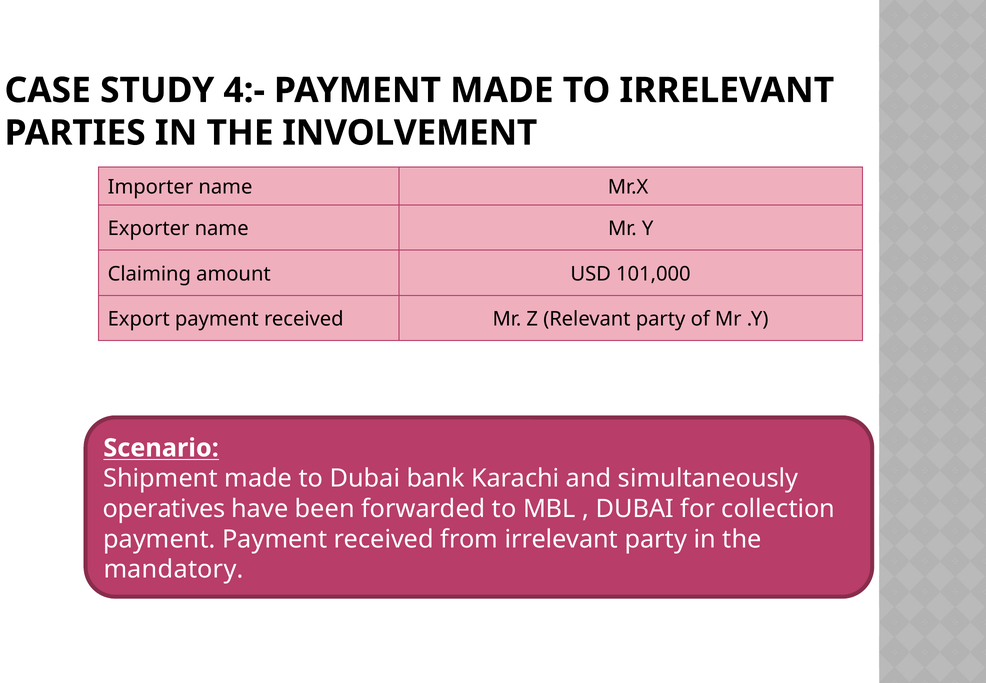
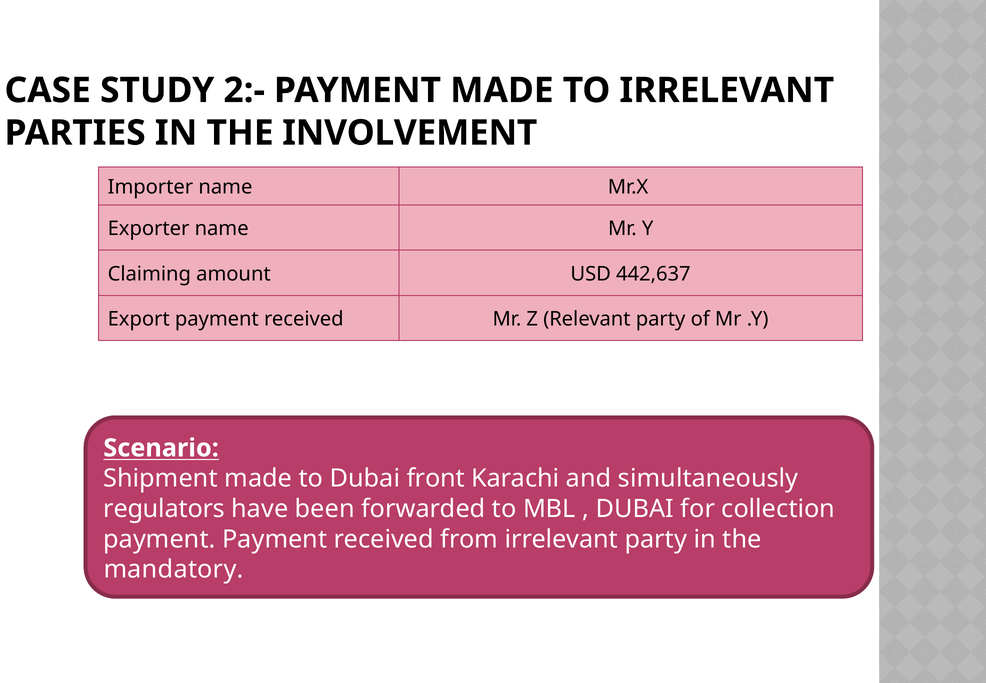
4:-: 4:- -> 2:-
101,000: 101,000 -> 442,637
bank: bank -> front
operatives: operatives -> regulators
